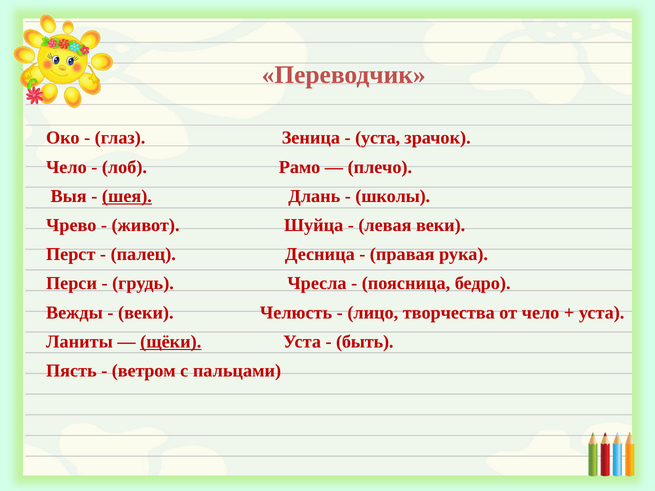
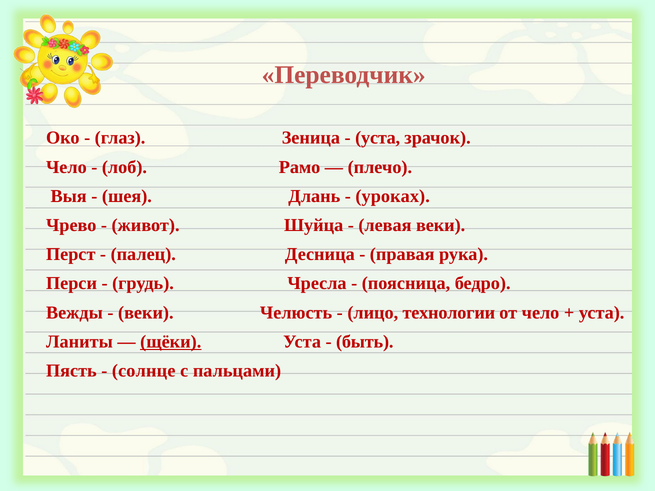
шея underline: present -> none
школы: школы -> уроках
творчества: творчества -> технологии
ветром: ветром -> солнце
